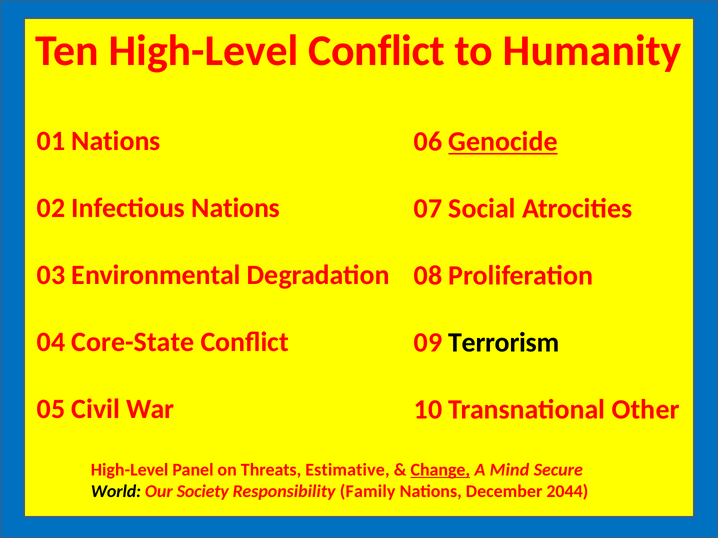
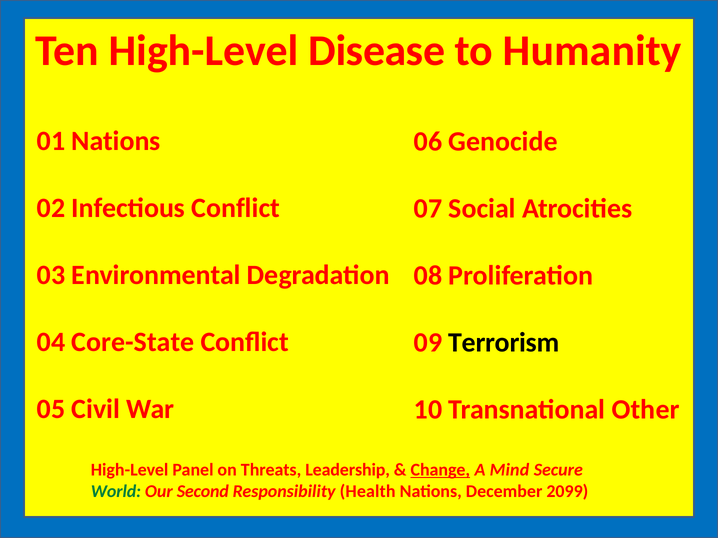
High-Level Conflict: Conflict -> Disease
Genocide underline: present -> none
Infectious Nations: Nations -> Conflict
Estimative: Estimative -> Leadership
World colour: black -> green
Society: Society -> Second
Family: Family -> Health
2044: 2044 -> 2099
